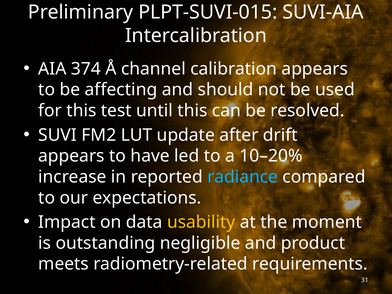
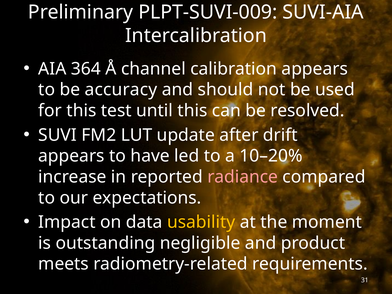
PLPT-SUVI-015: PLPT-SUVI-015 -> PLPT-SUVI-009
374: 374 -> 364
affecting: affecting -> accuracy
radiance colour: light blue -> pink
